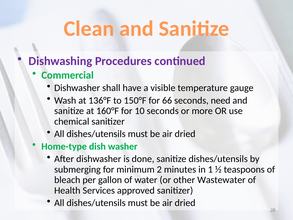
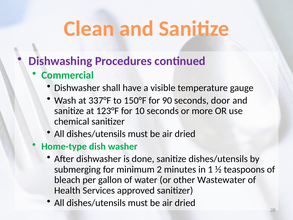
136°F: 136°F -> 337°F
66: 66 -> 90
need: need -> door
160°F: 160°F -> 123°F
